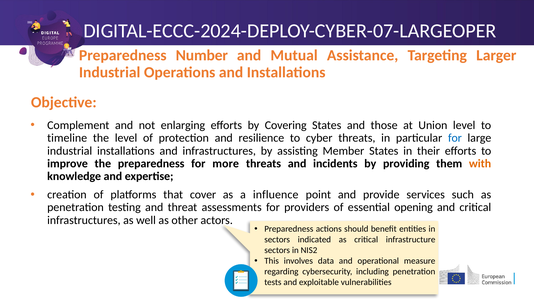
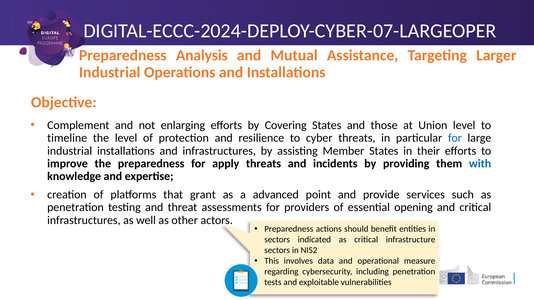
Number: Number -> Analysis
more: more -> apply
with colour: orange -> blue
cover: cover -> grant
influence: influence -> advanced
